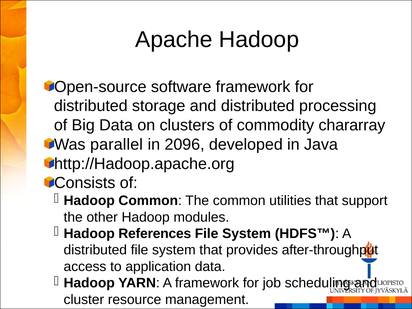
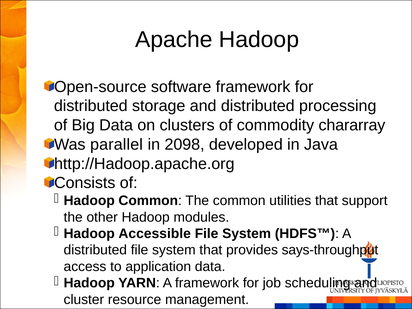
2096: 2096 -> 2098
References: References -> Accessible
after-throughput: after-throughput -> says-throughput
